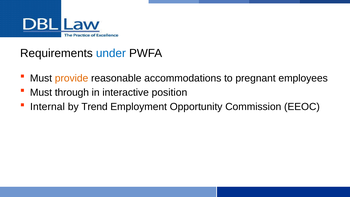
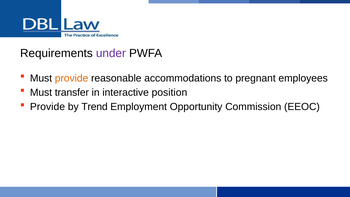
under colour: blue -> purple
through: through -> transfer
Internal at (47, 107): Internal -> Provide
